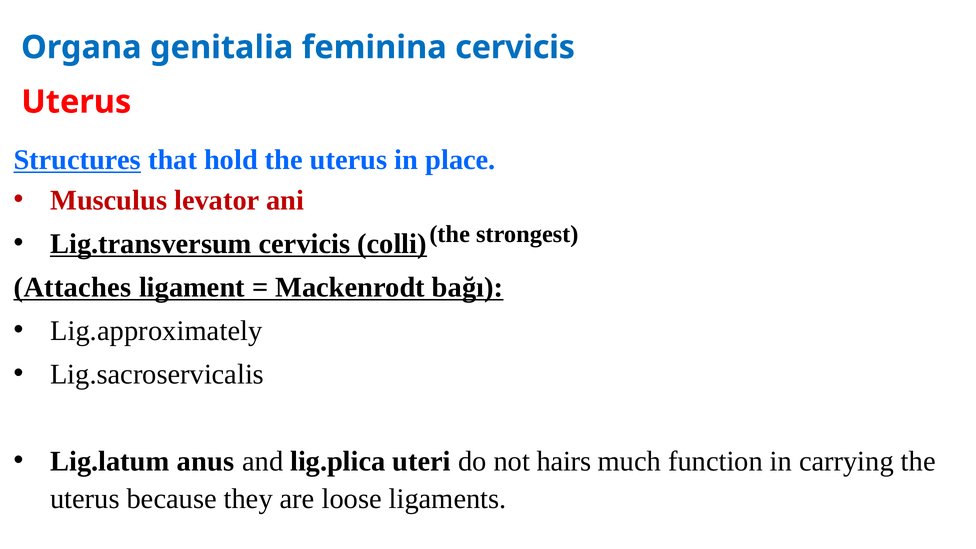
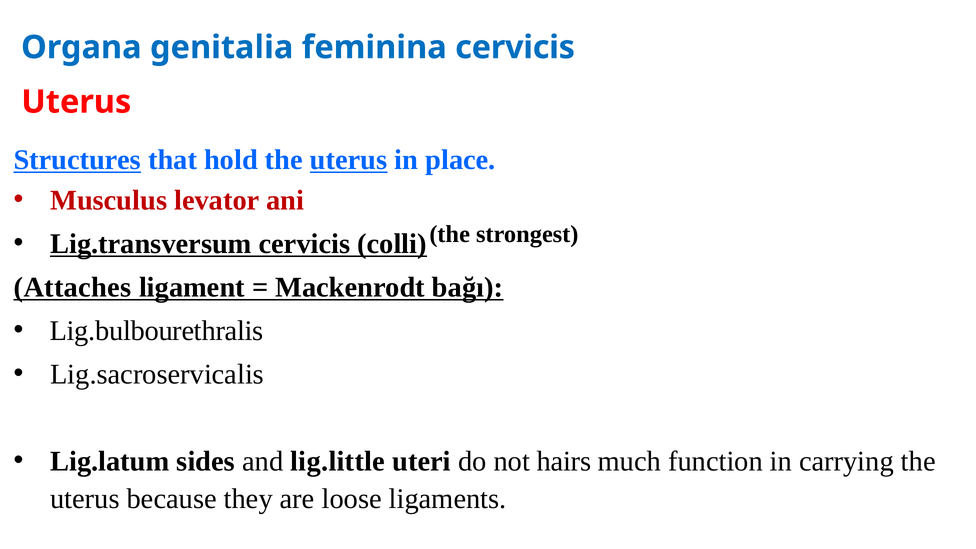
uterus at (349, 160) underline: none -> present
Lig.approximately: Lig.approximately -> Lig.bulbourethralis
anus: anus -> sides
lig.plica: lig.plica -> lig.little
